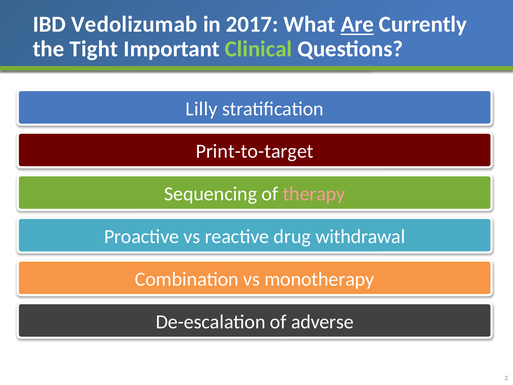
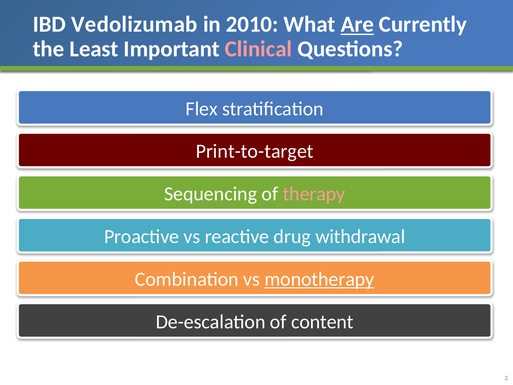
2017: 2017 -> 2010
Tight: Tight -> Least
Clinical colour: light green -> pink
Lilly: Lilly -> Flex
monotherapy underline: none -> present
adverse: adverse -> content
